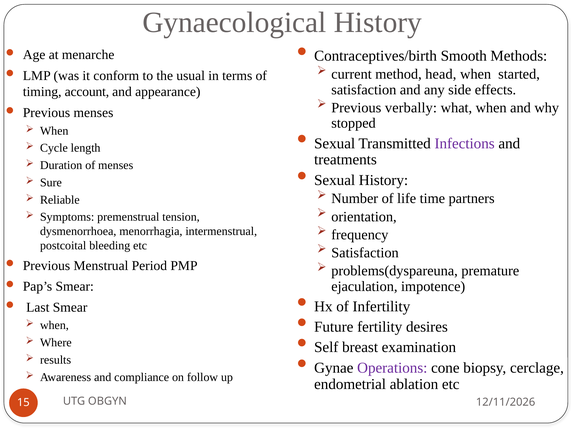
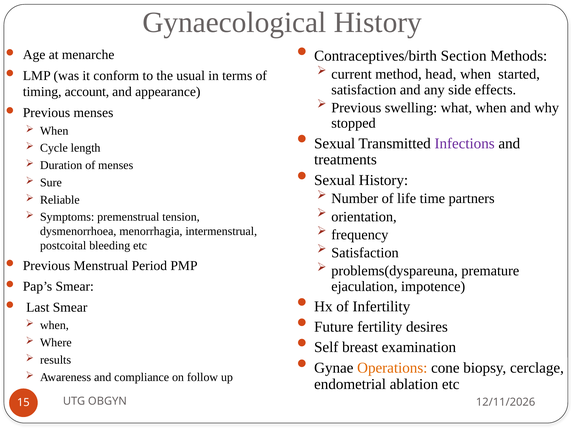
Smooth: Smooth -> Section
verbally: verbally -> swelling
Operations colour: purple -> orange
